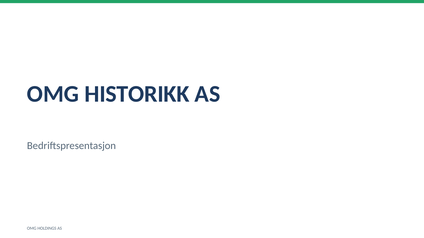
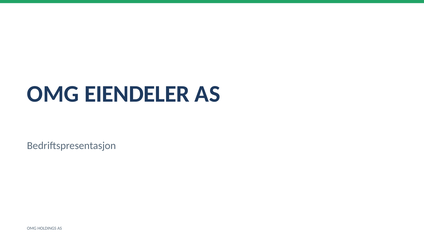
HISTORIKK: HISTORIKK -> EIENDELER
